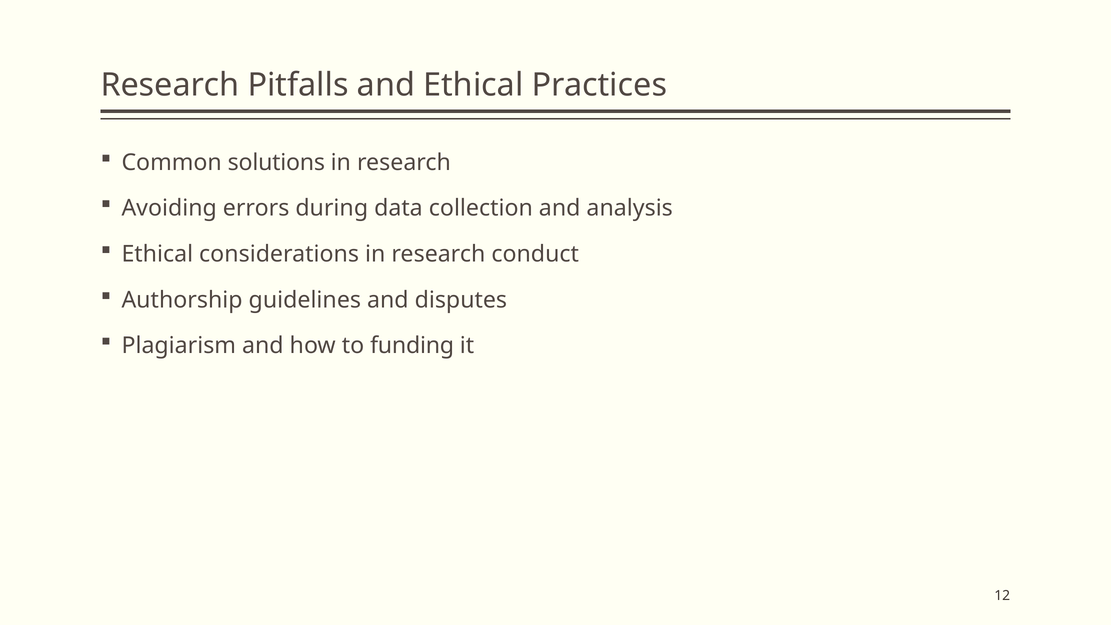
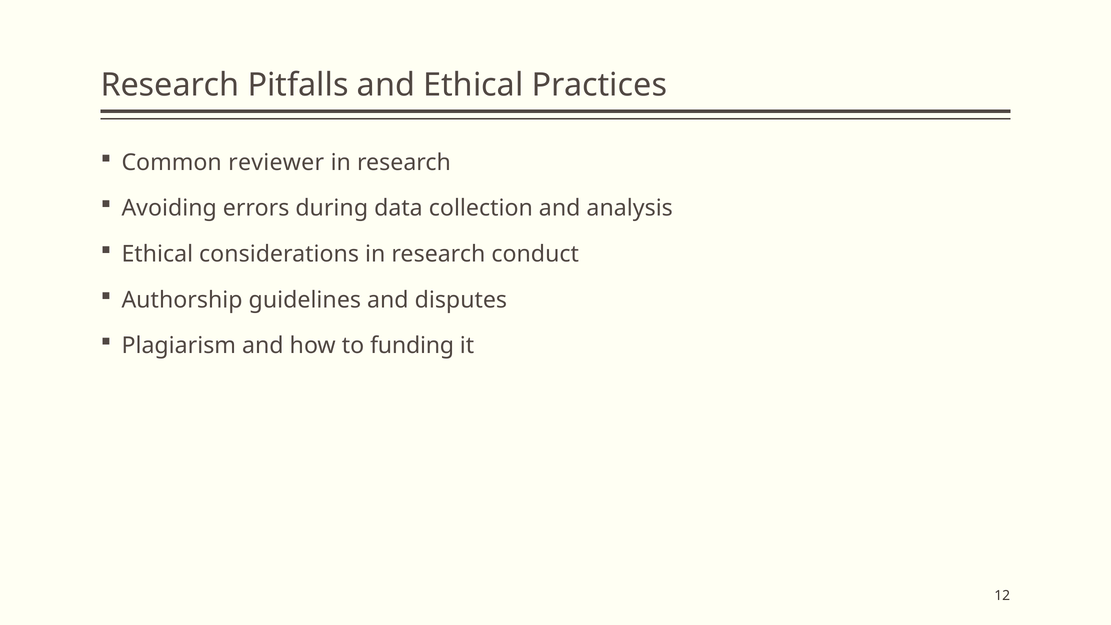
solutions: solutions -> reviewer
